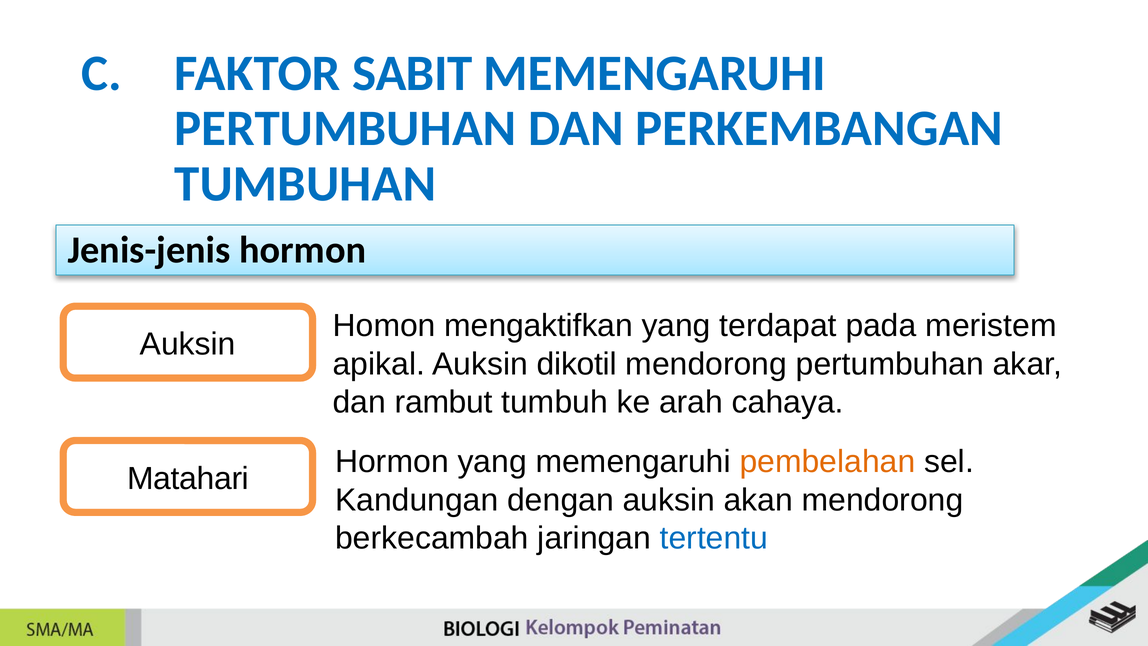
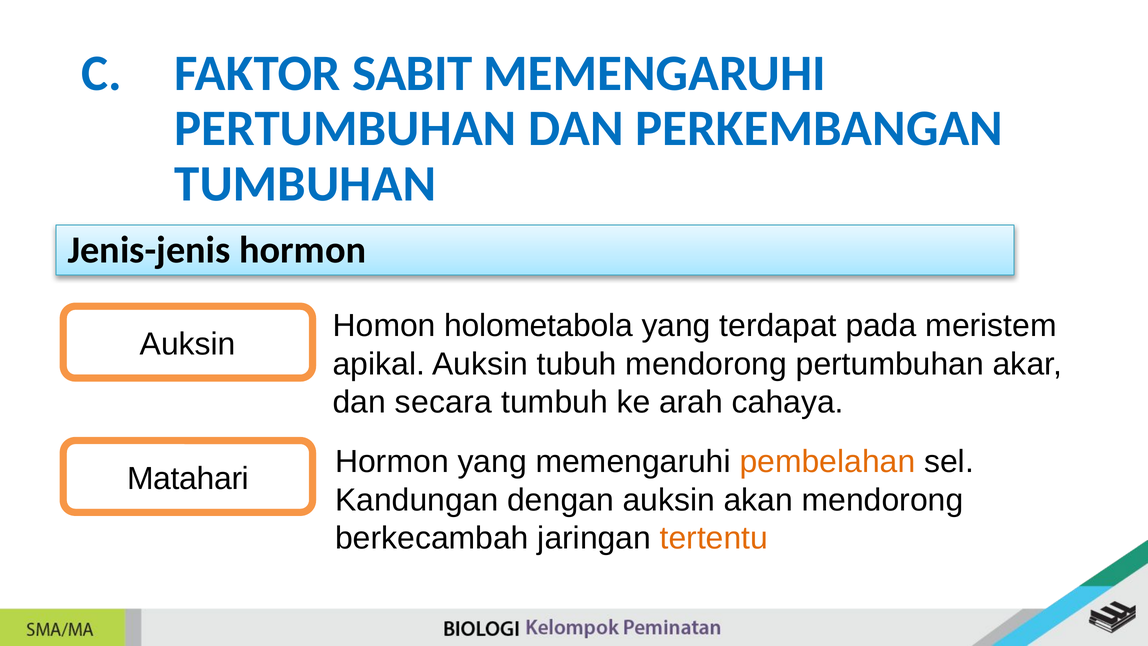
mengaktifkan: mengaktifkan -> holometabola
dikotil: dikotil -> tubuh
rambut: rambut -> secara
tertentu colour: blue -> orange
